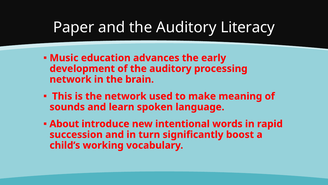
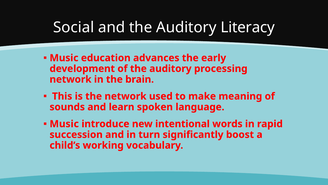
Paper: Paper -> Social
About at (64, 124): About -> Music
